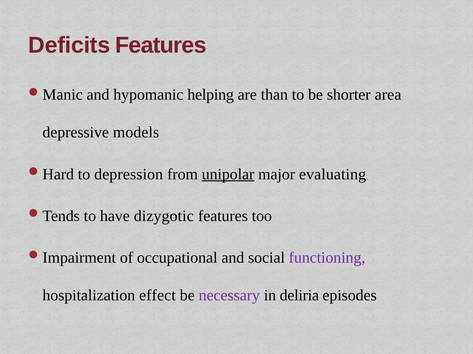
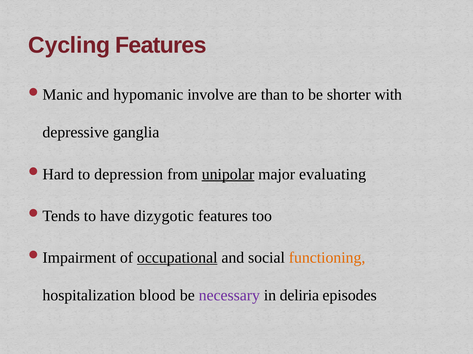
Deficits: Deficits -> Cycling
helping: helping -> involve
area: area -> with
models: models -> ganglia
occupational underline: none -> present
functioning colour: purple -> orange
effect: effect -> blood
